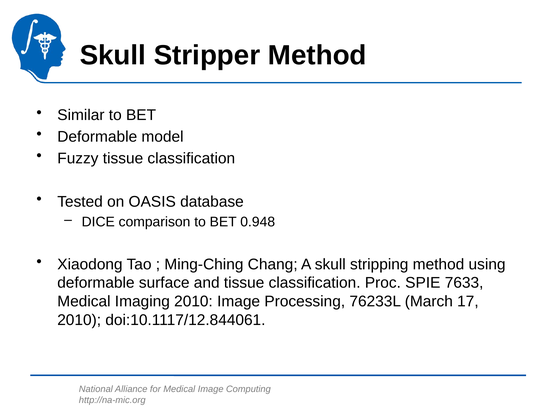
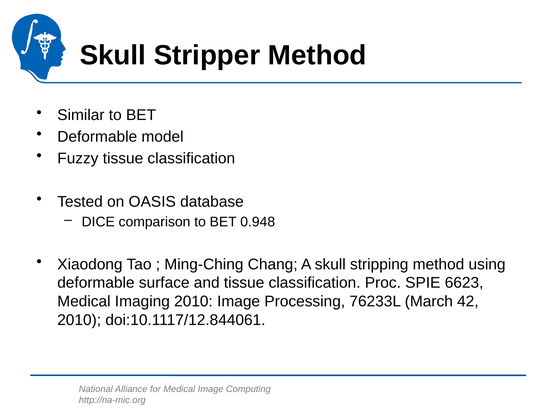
7633: 7633 -> 6623
17: 17 -> 42
